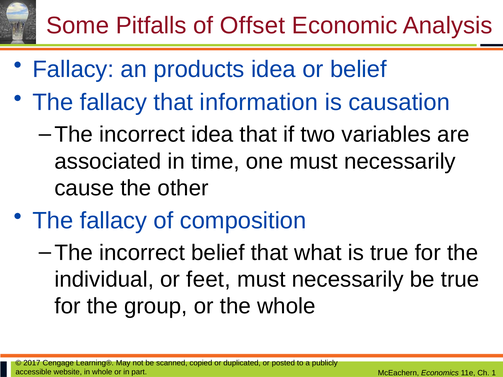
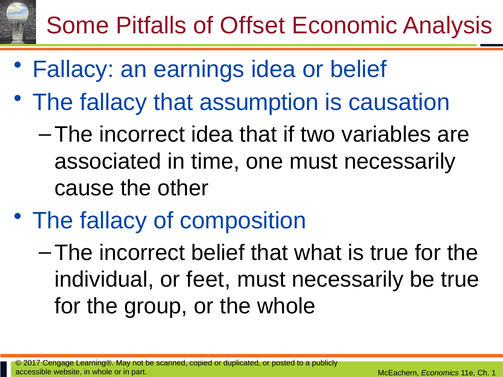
products: products -> earnings
information: information -> assumption
